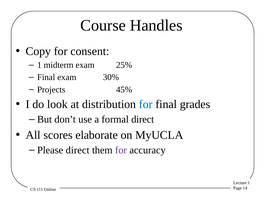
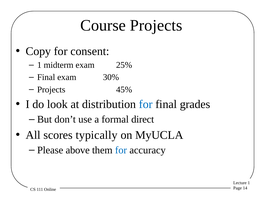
Course Handles: Handles -> Projects
elaborate: elaborate -> typically
Please direct: direct -> above
for at (121, 150) colour: purple -> blue
